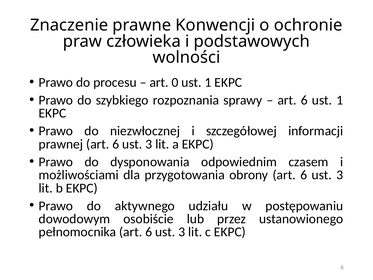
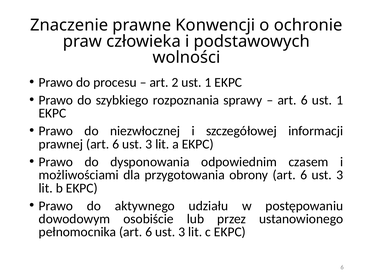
0: 0 -> 2
